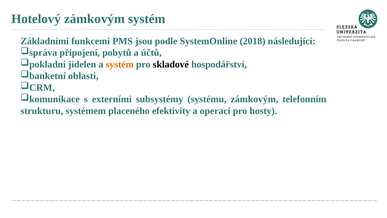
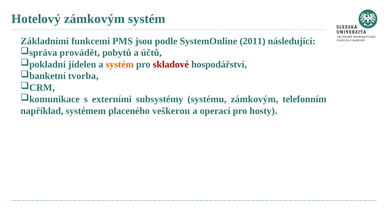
2018: 2018 -> 2011
připojení: připojení -> provádět
skladové colour: black -> red
oblasti: oblasti -> tvorba
strukturu: strukturu -> například
efektivity: efektivity -> veškerou
